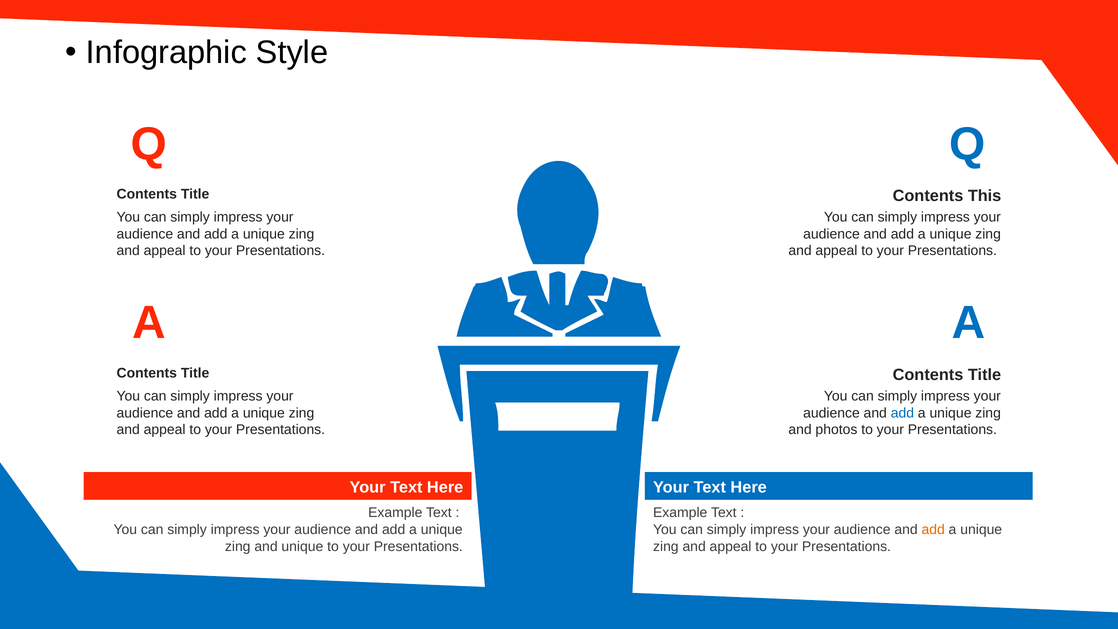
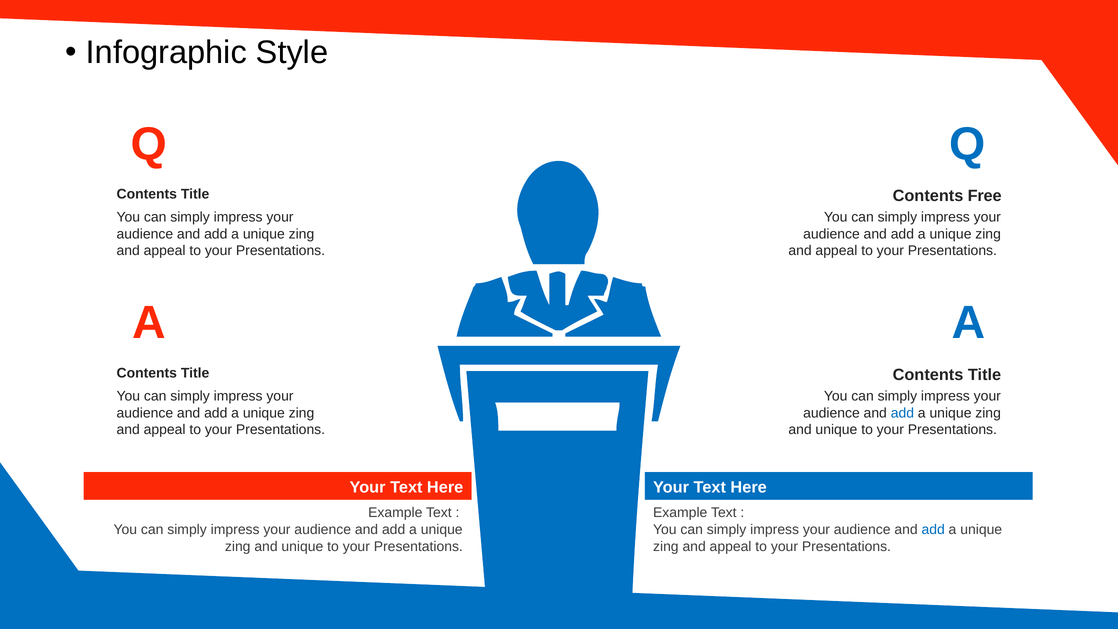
This: This -> Free
photos at (836, 430): photos -> unique
add at (933, 530) colour: orange -> blue
